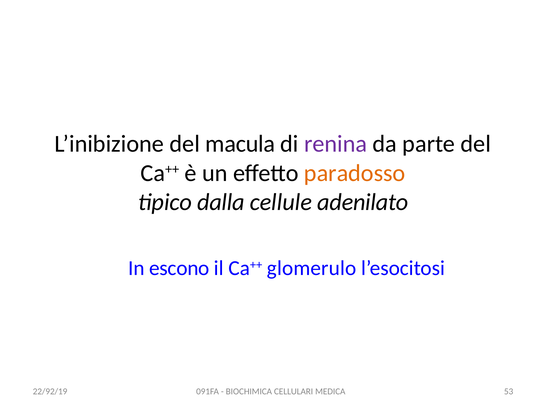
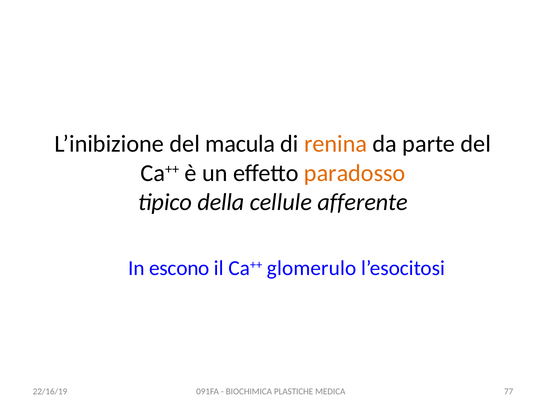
renina colour: purple -> orange
dalla: dalla -> della
adenilato: adenilato -> afferente
CELLULARI: CELLULARI -> PLASTICHE
53: 53 -> 77
22/92/19: 22/92/19 -> 22/16/19
